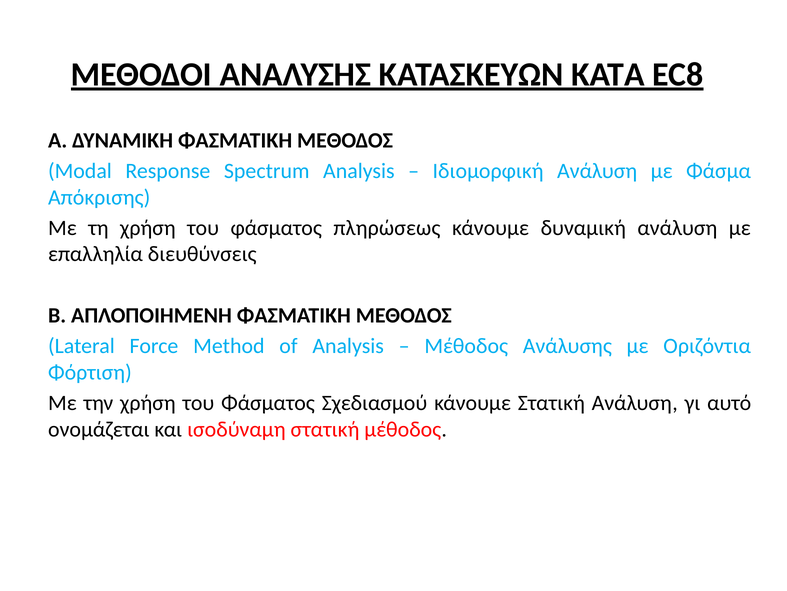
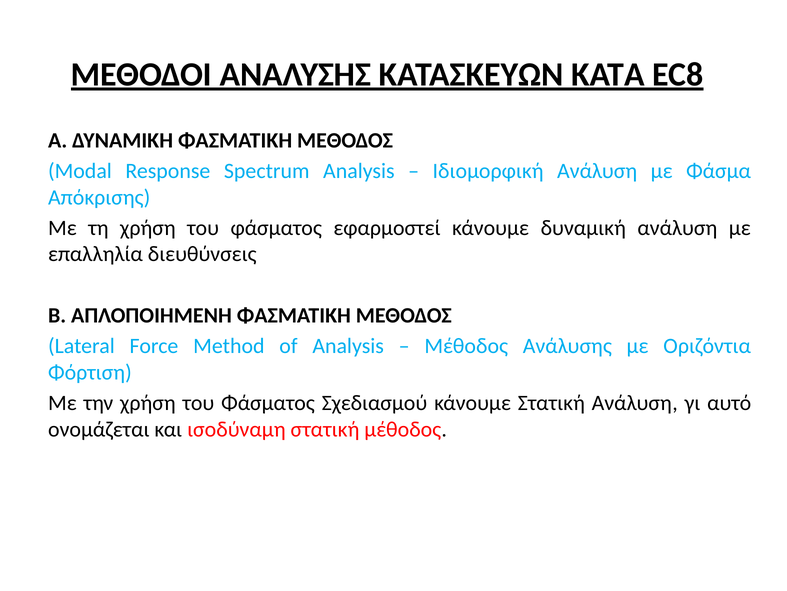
πληρώσεως: πληρώσεως -> εφαρμοστεί
